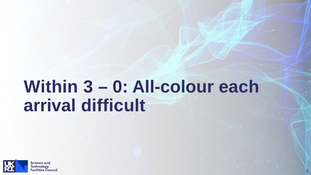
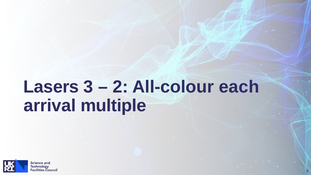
Within: Within -> Lasers
0: 0 -> 2
difficult: difficult -> multiple
